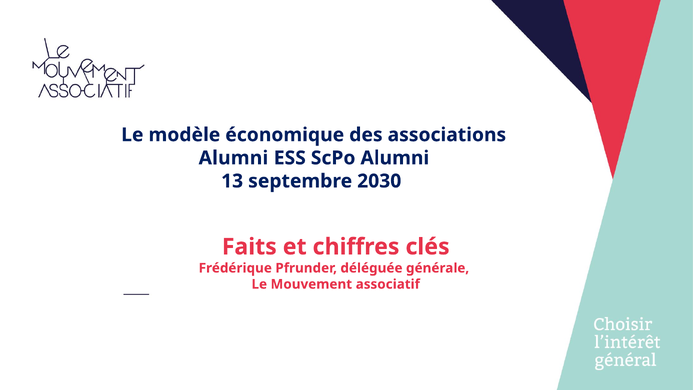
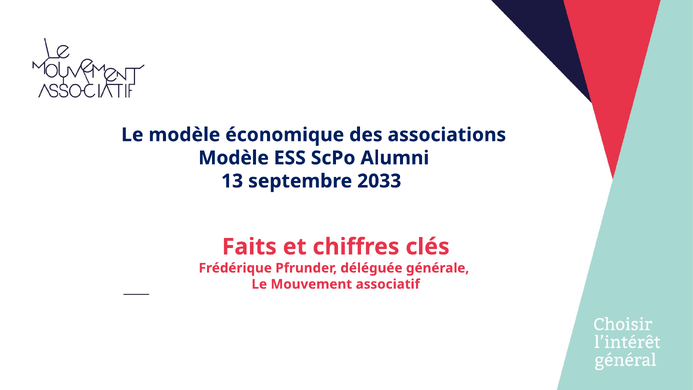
Alumni at (233, 158): Alumni -> Modèle
2030: 2030 -> 2033
